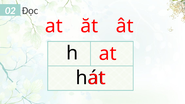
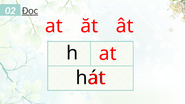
Đọc underline: none -> present
